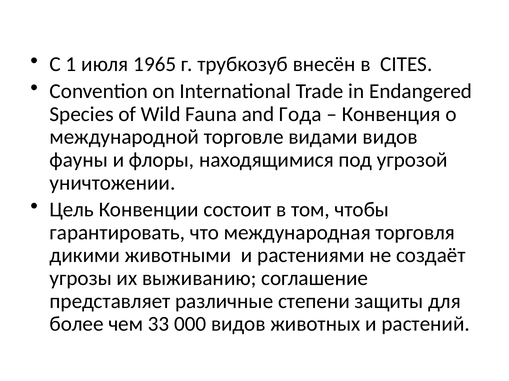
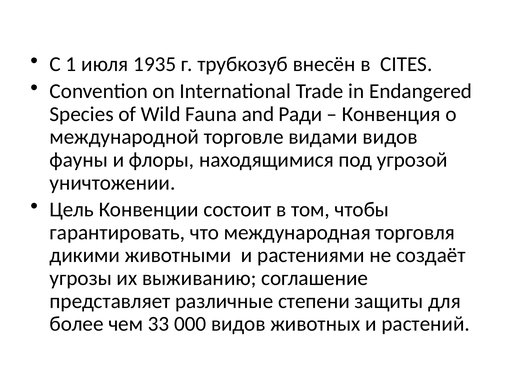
1965: 1965 -> 1935
Года: Года -> Ради
